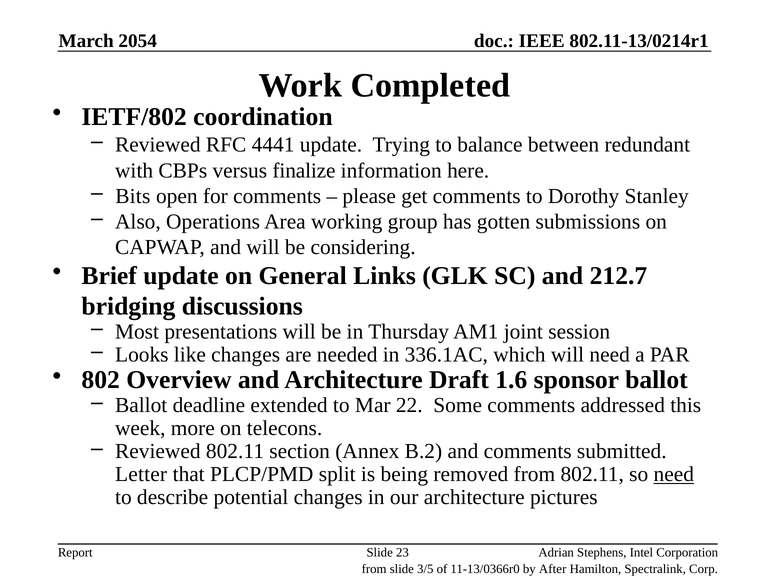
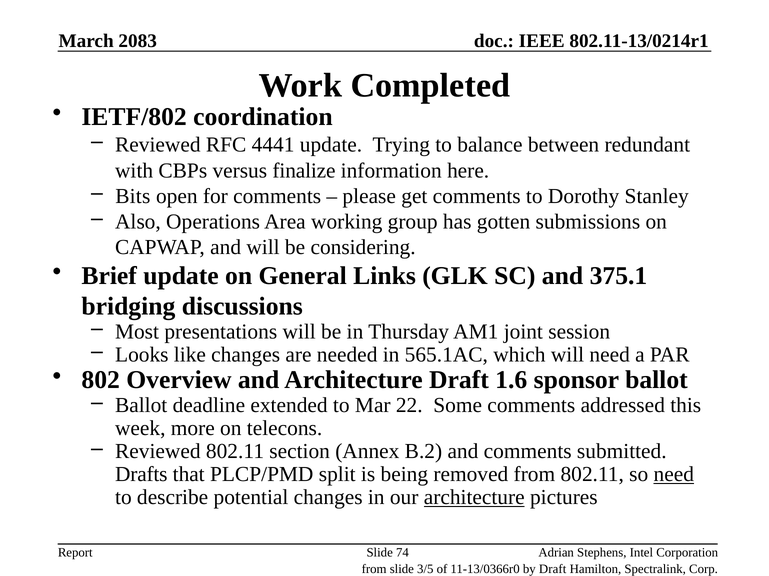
2054: 2054 -> 2083
212.7: 212.7 -> 375.1
336.1AC: 336.1AC -> 565.1AC
Letter: Letter -> Drafts
architecture at (474, 498) underline: none -> present
23: 23 -> 74
by After: After -> Draft
